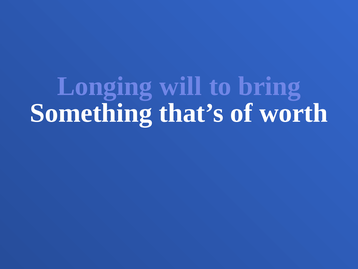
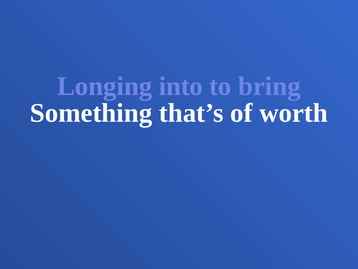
will: will -> into
